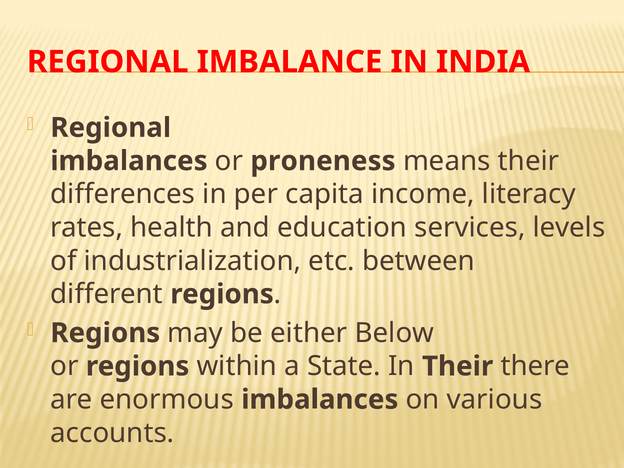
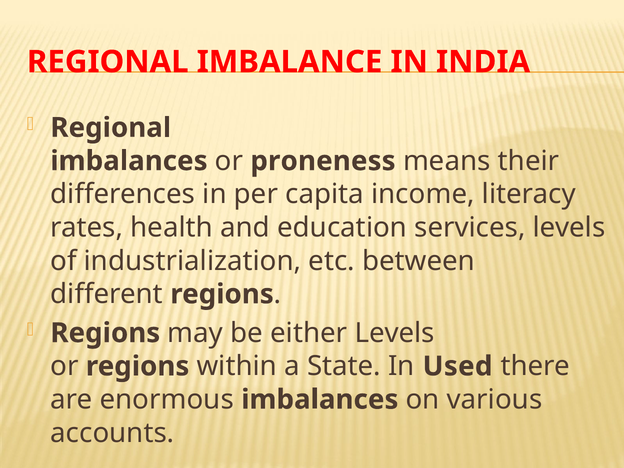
either Below: Below -> Levels
In Their: Their -> Used
